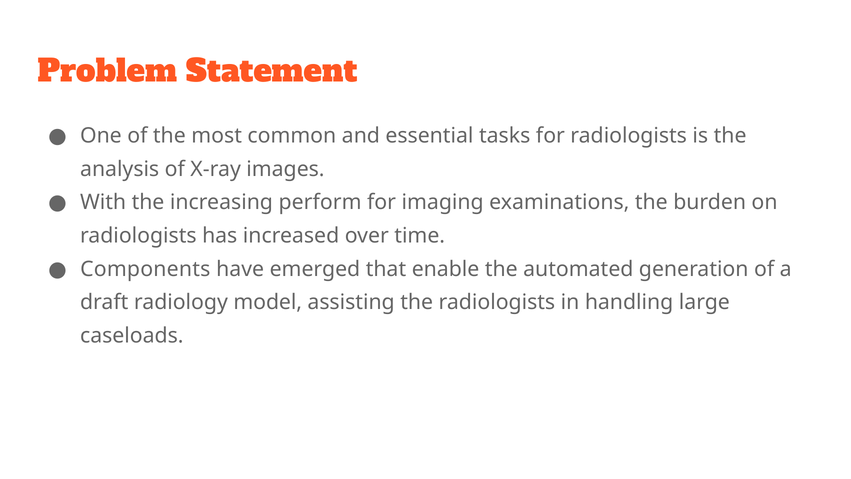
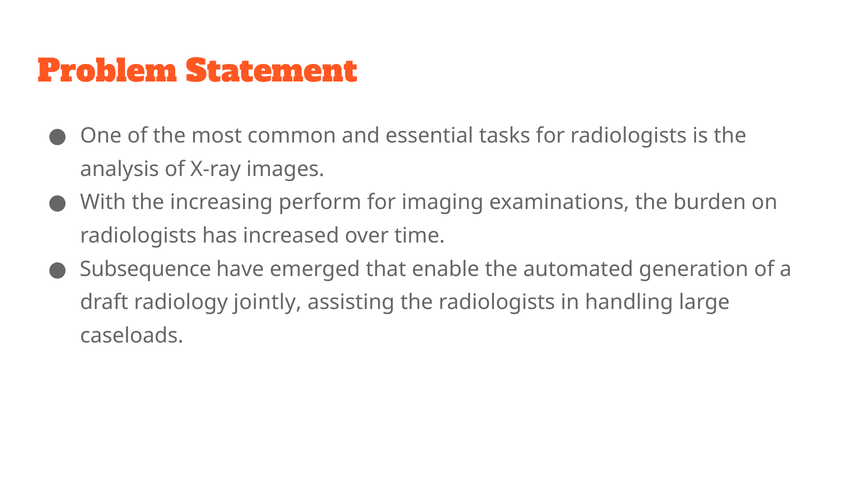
Components: Components -> Subsequence
model: model -> jointly
